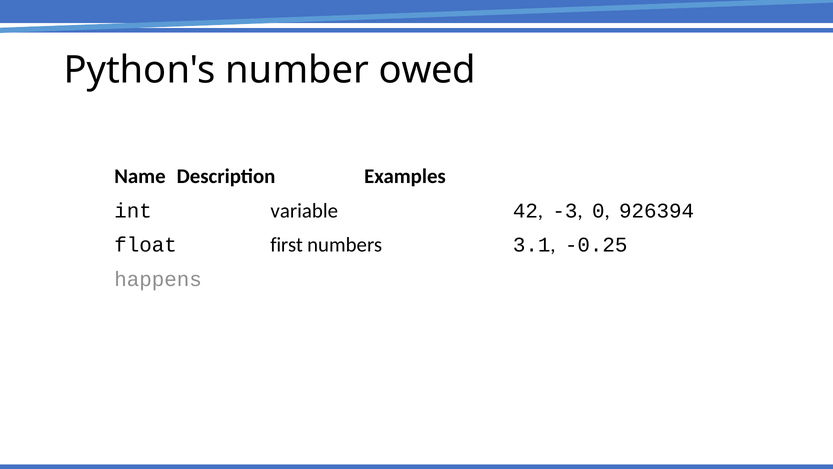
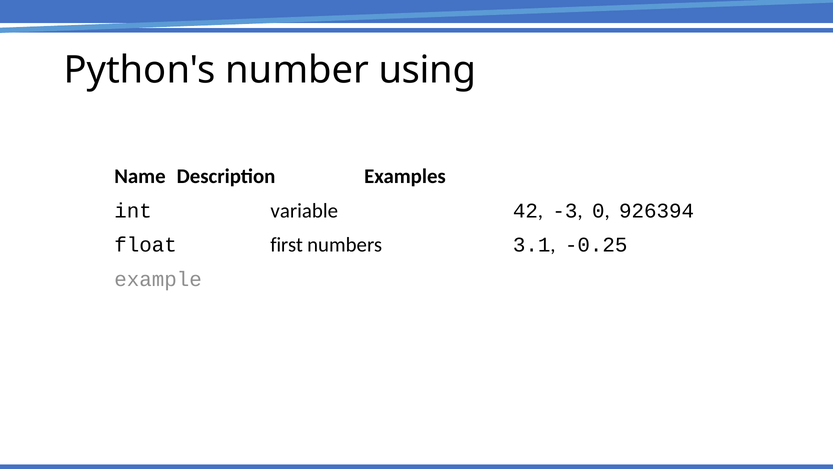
owed: owed -> using
happens: happens -> example
